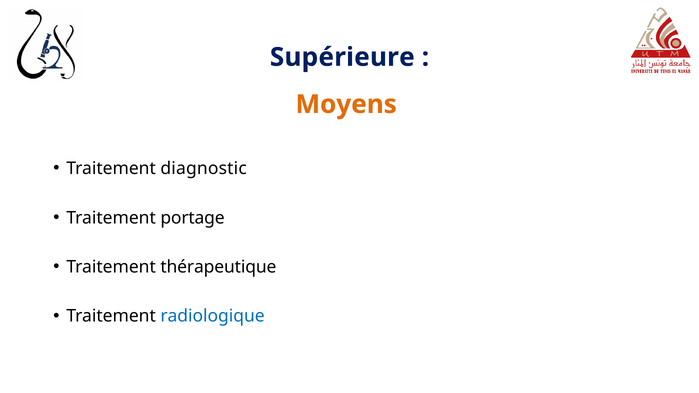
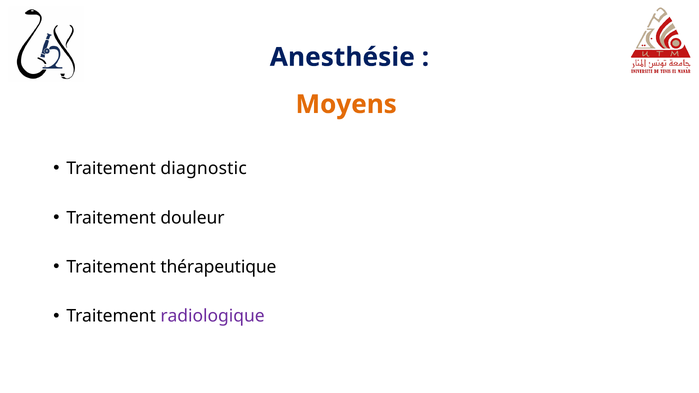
Supérieure: Supérieure -> Anesthésie
portage: portage -> douleur
radiologique colour: blue -> purple
